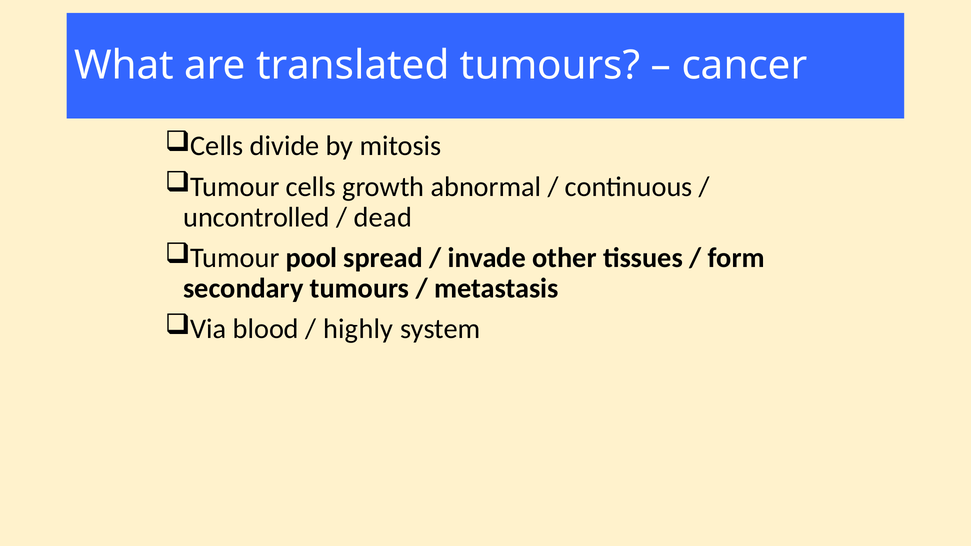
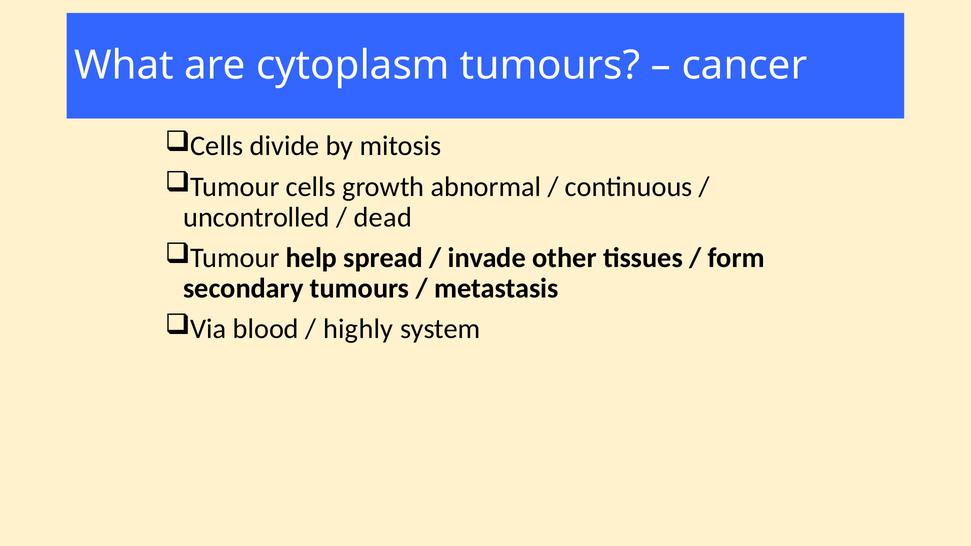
translated: translated -> cytoplasm
pool: pool -> help
